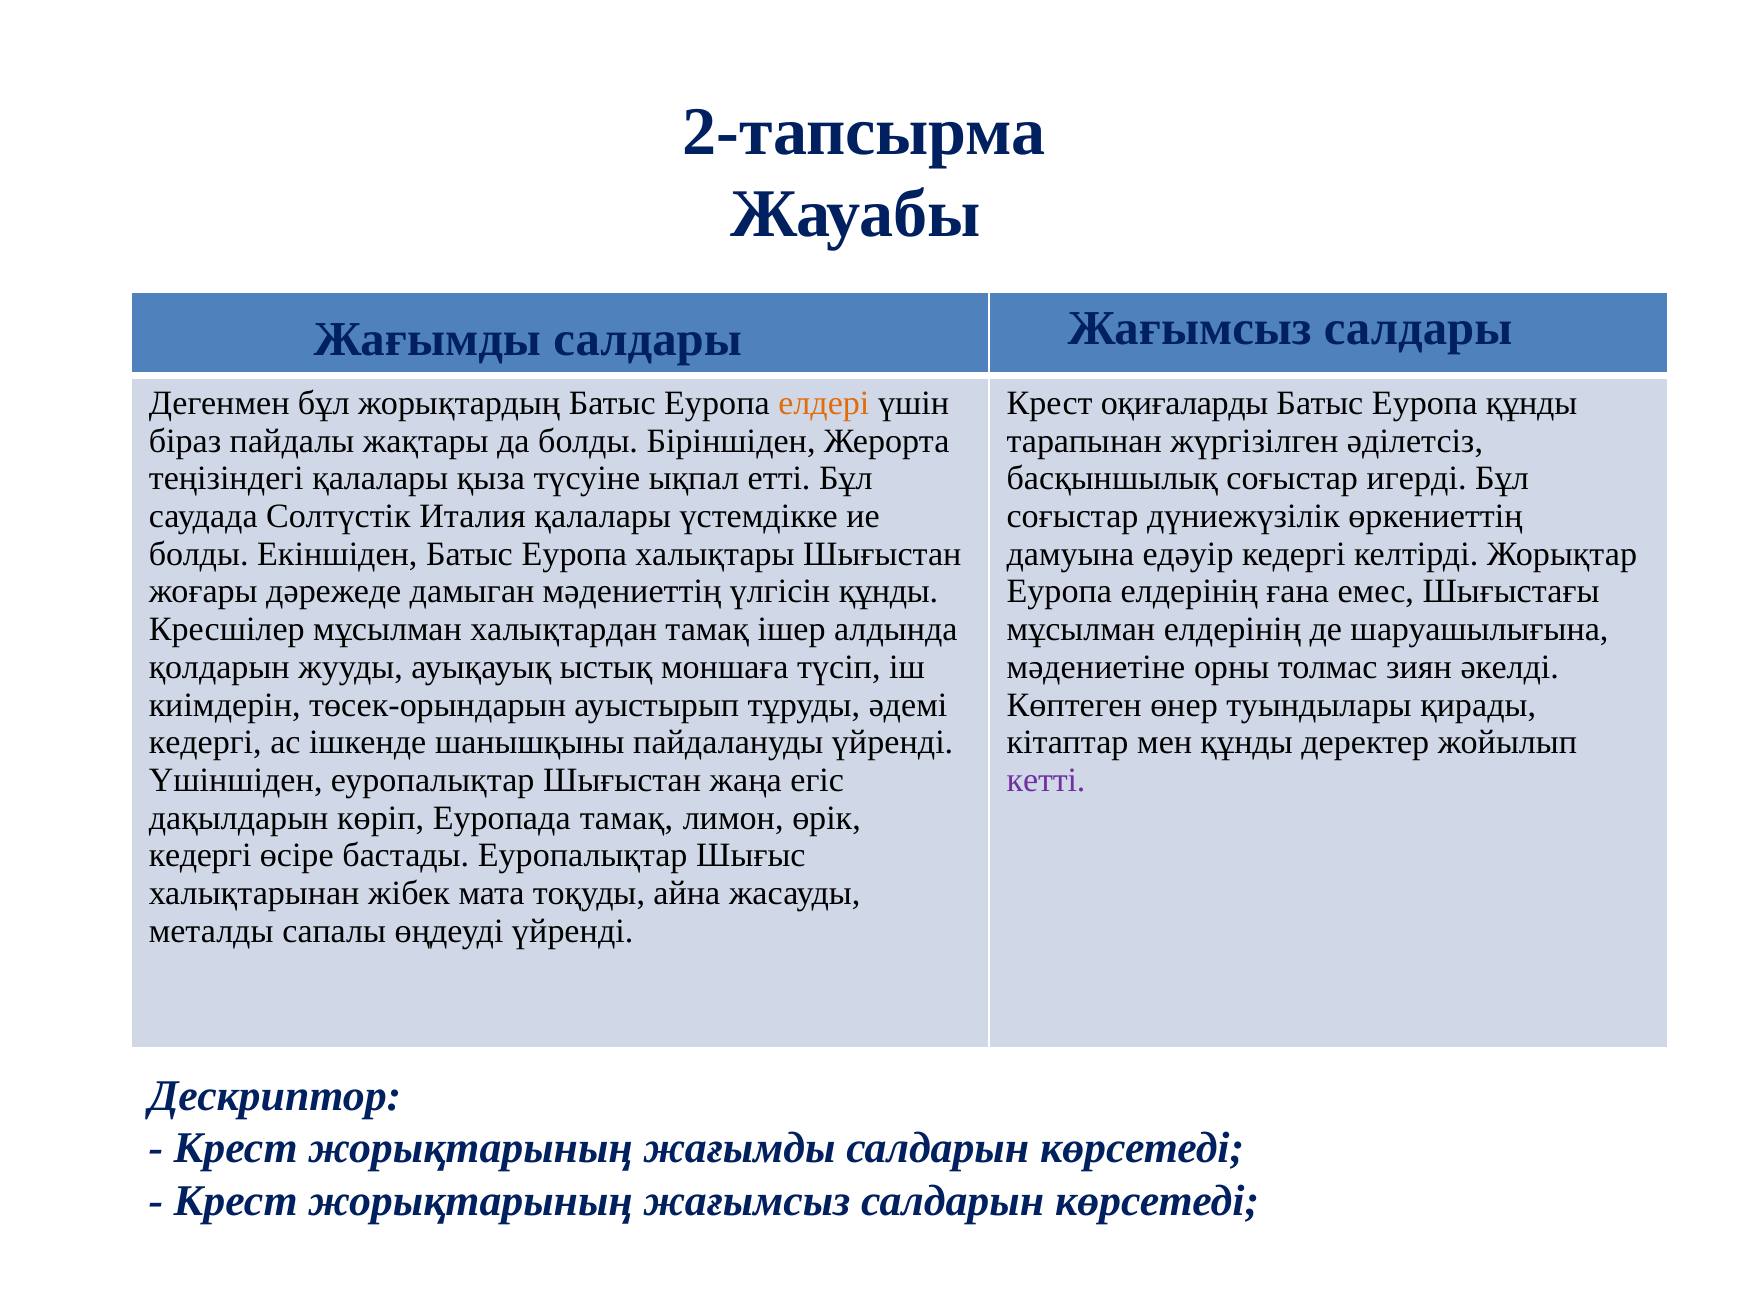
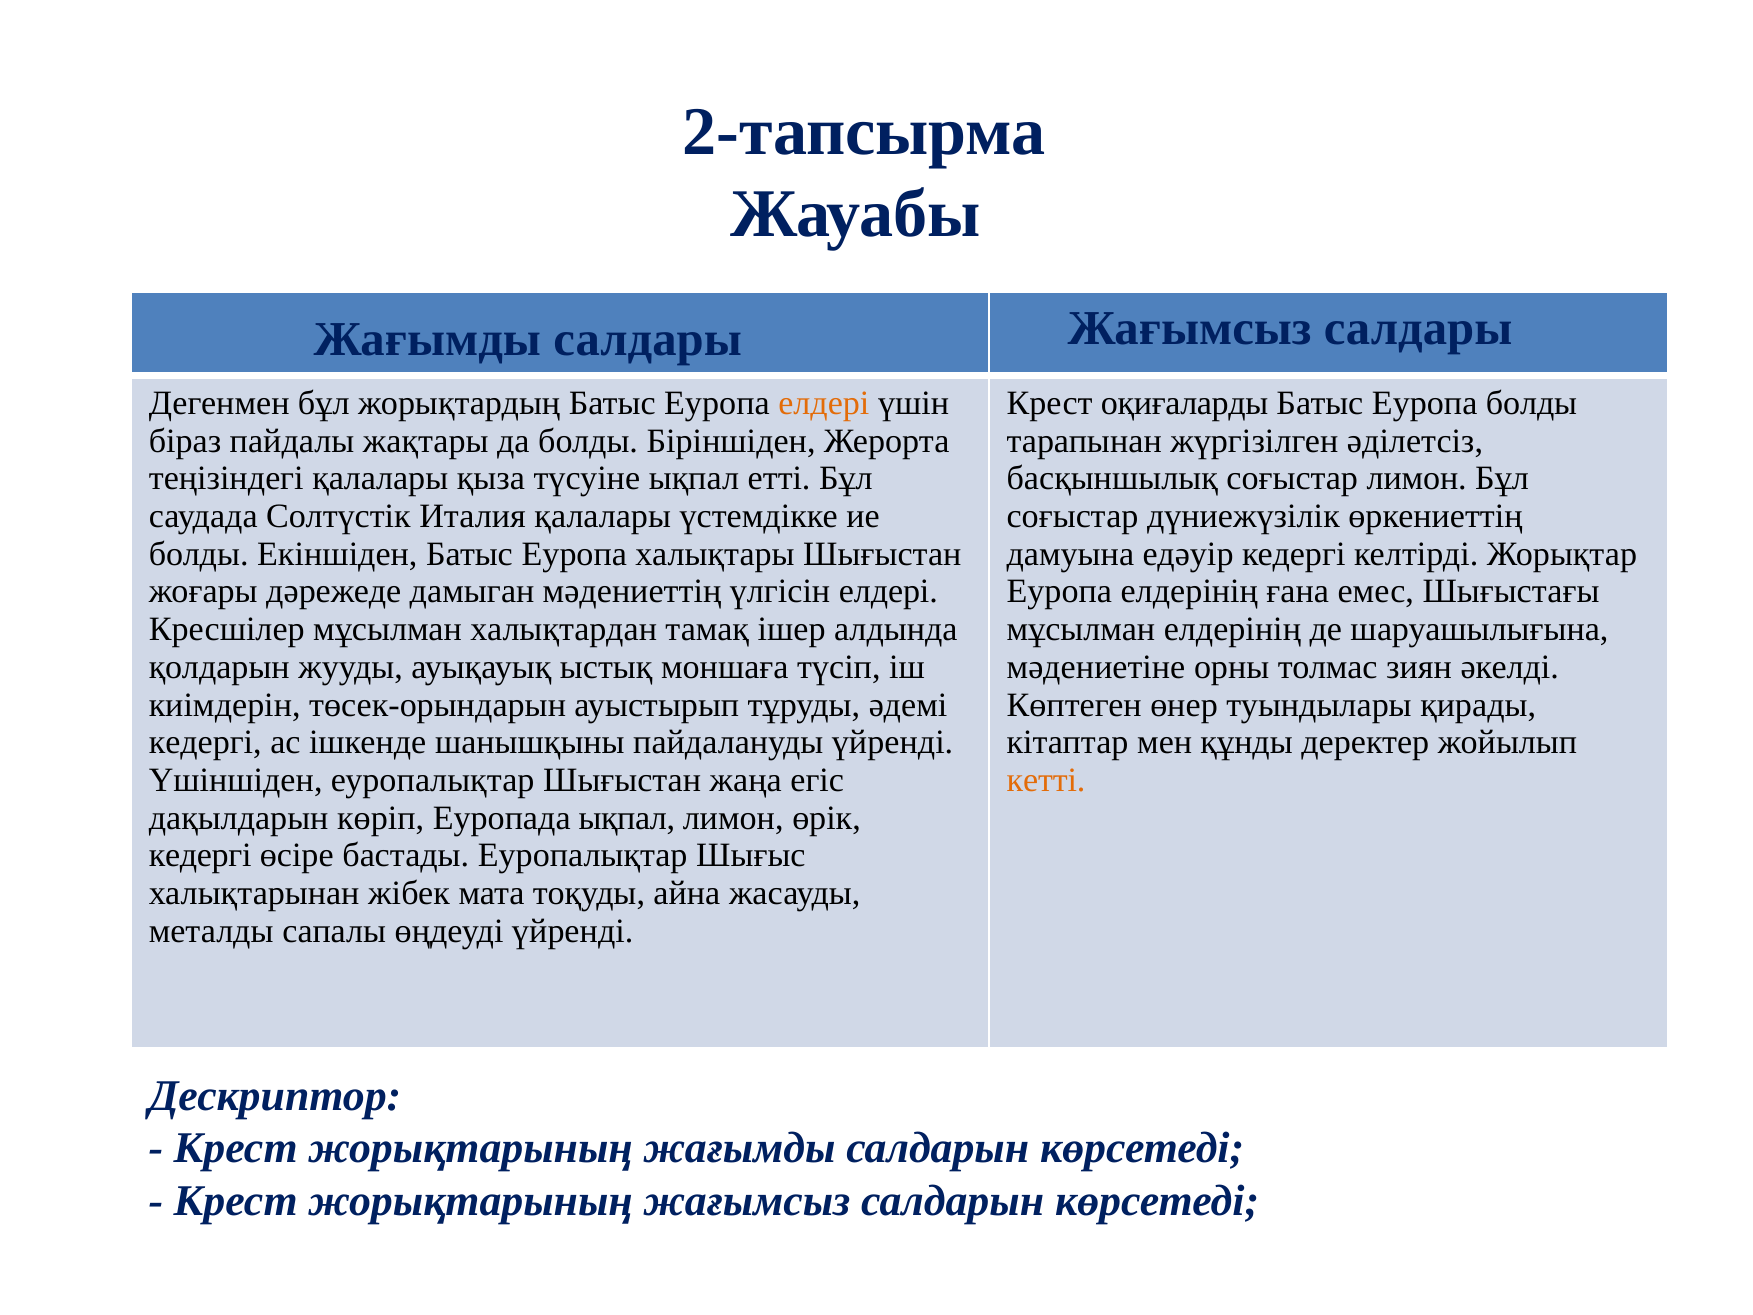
Еуропа құнды: құнды -> болды
соғыстар игерді: игерді -> лимон
үлгісін құнды: құнды -> елдері
кетті colour: purple -> orange
Еуропада тамақ: тамақ -> ықпал
